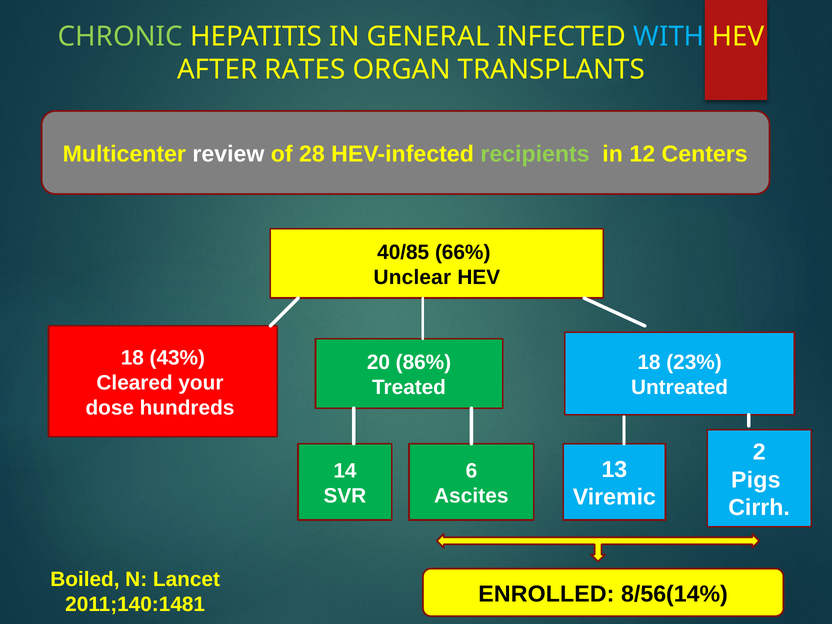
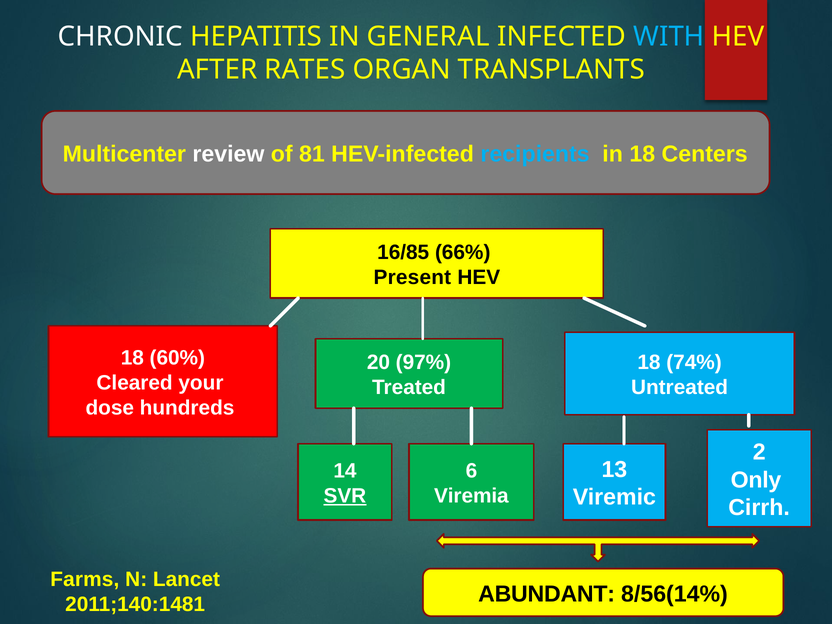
CHRONIC colour: light green -> white
28: 28 -> 81
recipients colour: light green -> light blue
in 12: 12 -> 18
40/85: 40/85 -> 16/85
Unclear: Unclear -> Present
43%: 43% -> 60%
86%: 86% -> 97%
23%: 23% -> 74%
Pigs: Pigs -> Only
SVR underline: none -> present
Ascites: Ascites -> Viremia
Boiled: Boiled -> Farms
ENROLLED: ENROLLED -> ABUNDANT
